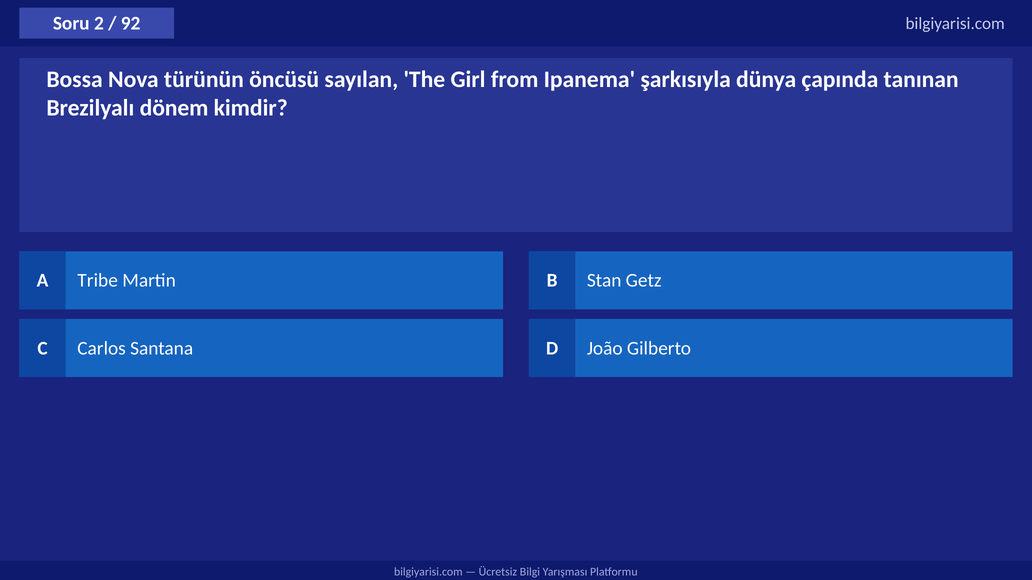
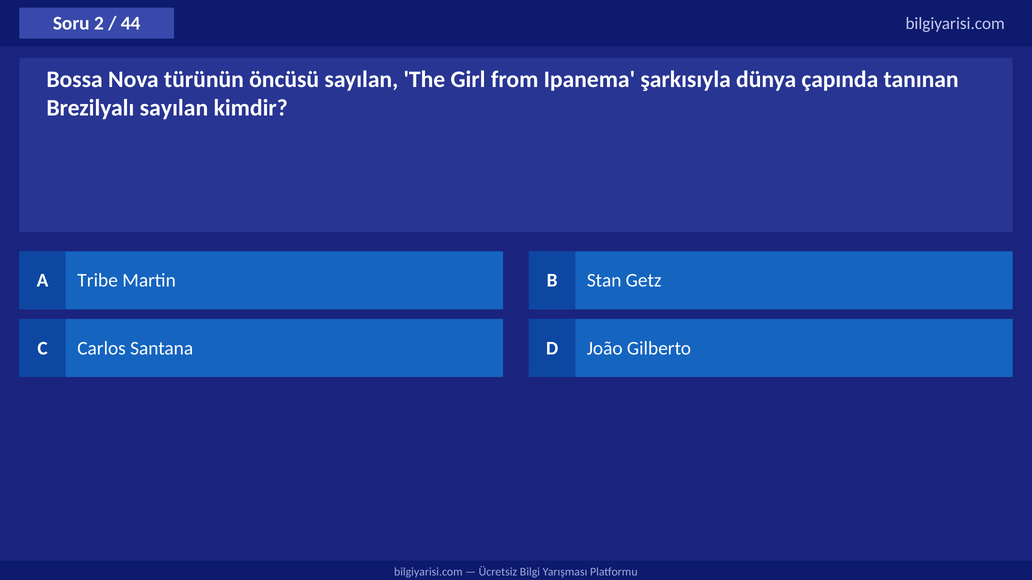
92: 92 -> 44
Brezilyalı dönem: dönem -> sayılan
